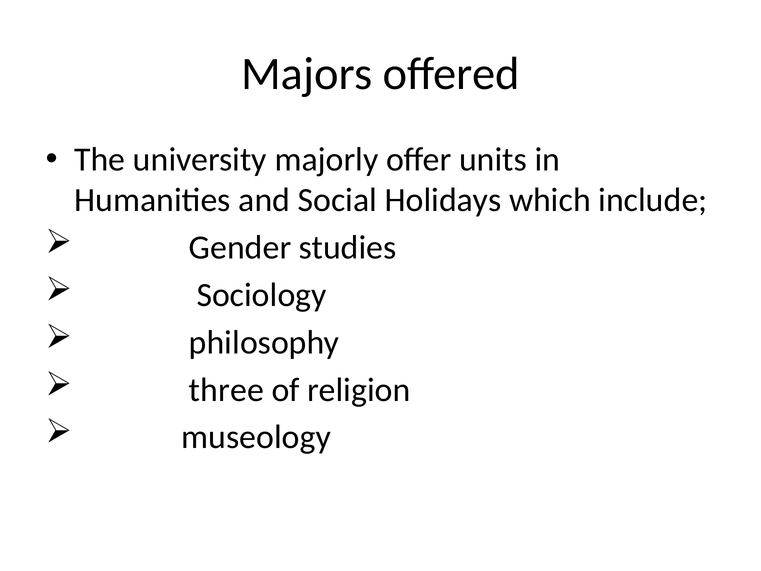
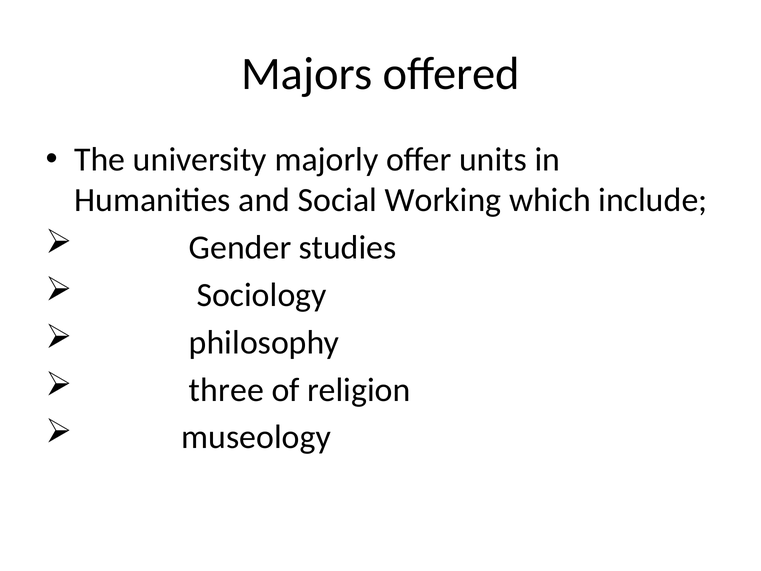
Holidays: Holidays -> Working
